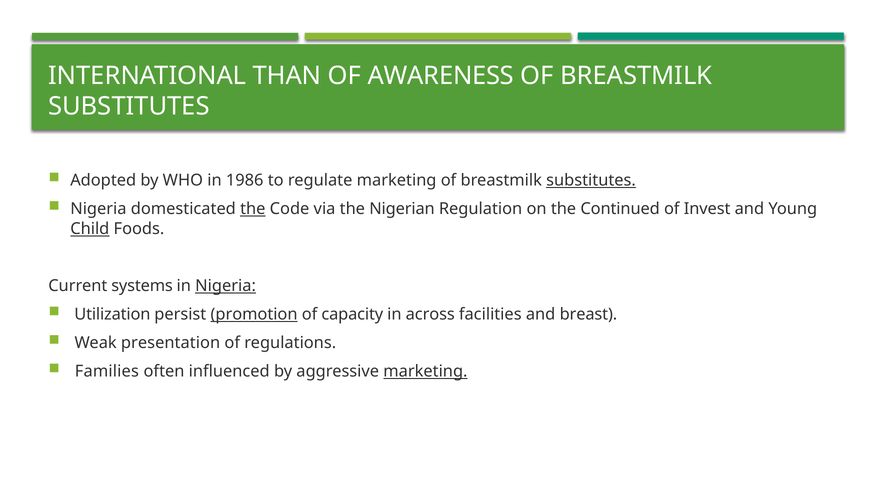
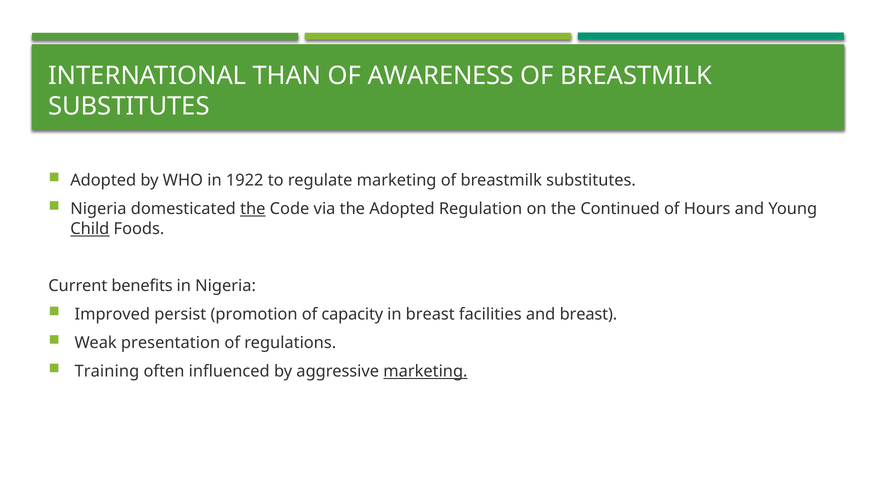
1986: 1986 -> 1922
substitutes at (591, 180) underline: present -> none
the Nigerian: Nigerian -> Adopted
Invest: Invest -> Hours
systems: systems -> benefits
Nigeria at (226, 286) underline: present -> none
Utilization: Utilization -> Improved
promotion underline: present -> none
in across: across -> breast
Families: Families -> Training
